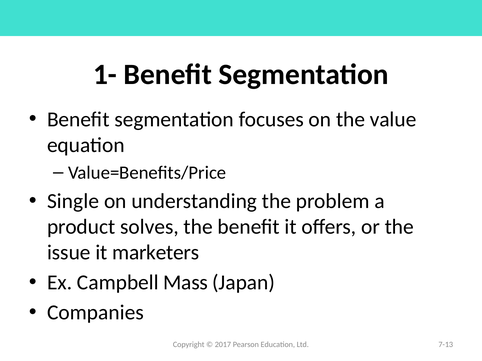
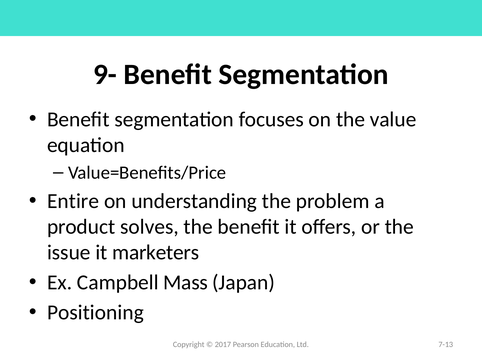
1-: 1- -> 9-
Single: Single -> Entire
Companies: Companies -> Positioning
